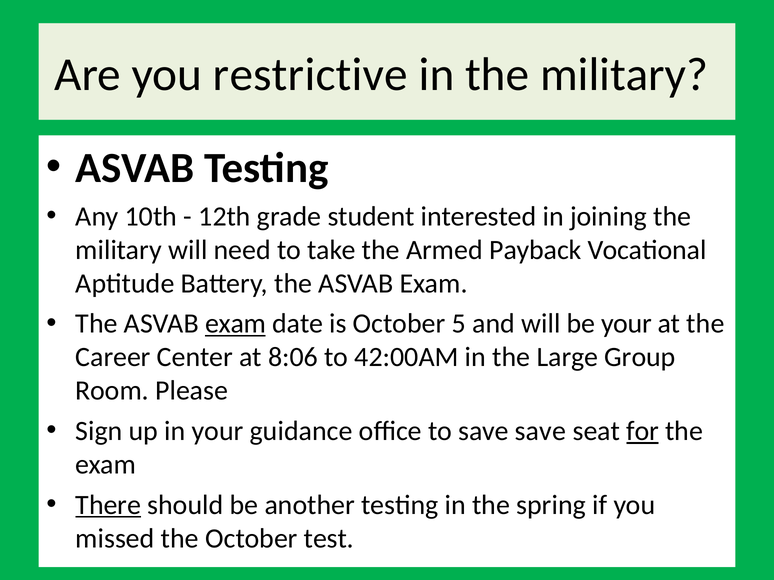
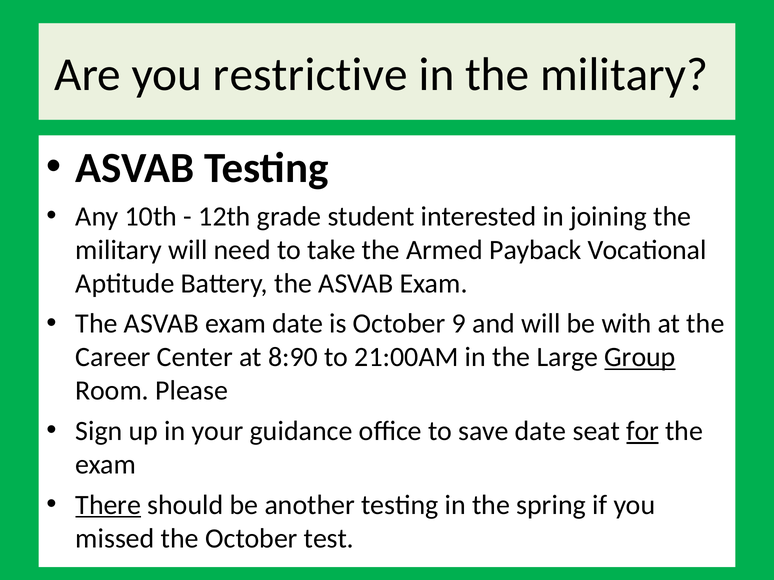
exam at (235, 324) underline: present -> none
5: 5 -> 9
be your: your -> with
8:06: 8:06 -> 8:90
42:00AM: 42:00AM -> 21:00AM
Group underline: none -> present
save save: save -> date
